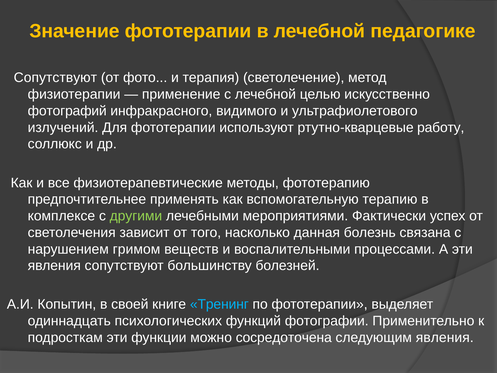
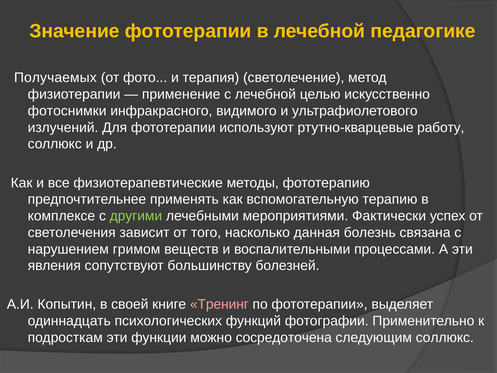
Сопутствуют at (55, 78): Сопутствуют -> Получаемых
фотографий: фотографий -> фотоснимки
Тренинг colour: light blue -> pink
следующим явления: явления -> соллюкс
